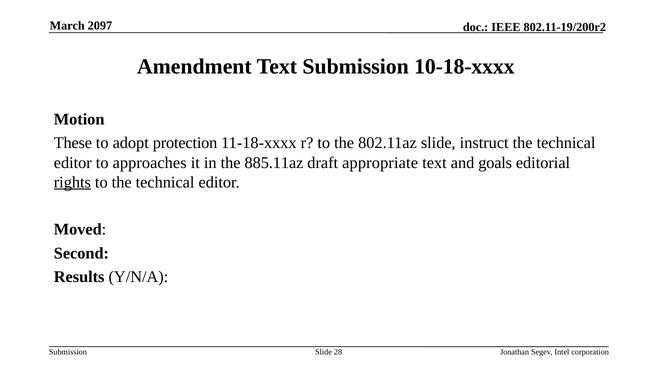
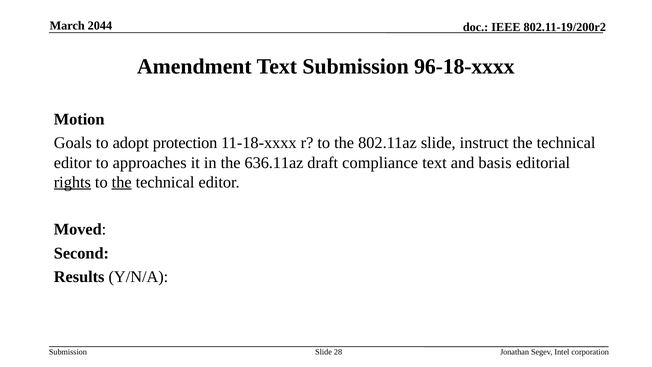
2097: 2097 -> 2044
10-18-xxxx: 10-18-xxxx -> 96-18-xxxx
These: These -> Goals
885.11az: 885.11az -> 636.11az
appropriate: appropriate -> compliance
goals: goals -> basis
the at (122, 182) underline: none -> present
